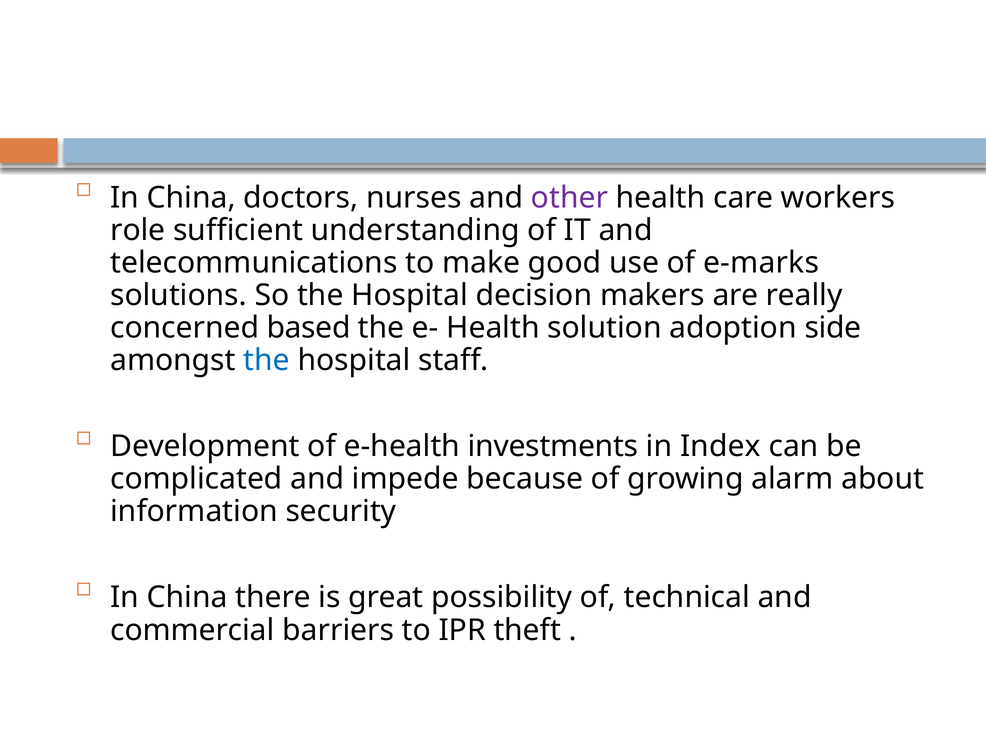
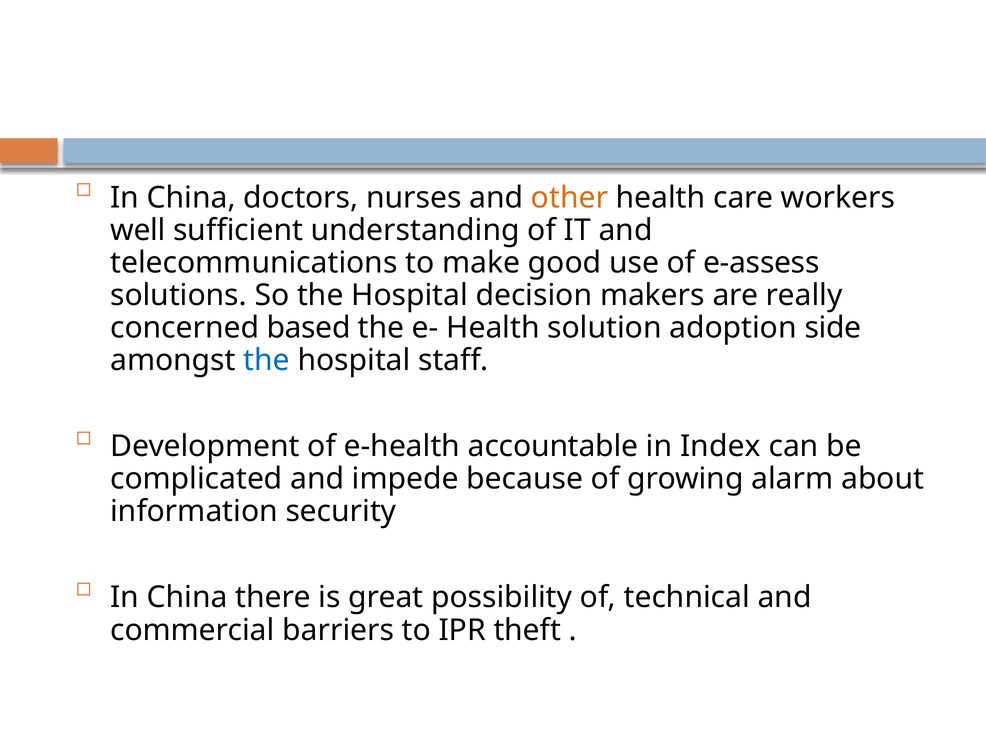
other colour: purple -> orange
role: role -> well
e-marks: e-marks -> e-assess
investments: investments -> accountable
